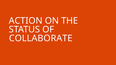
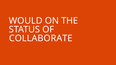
ACTION: ACTION -> WOULD
